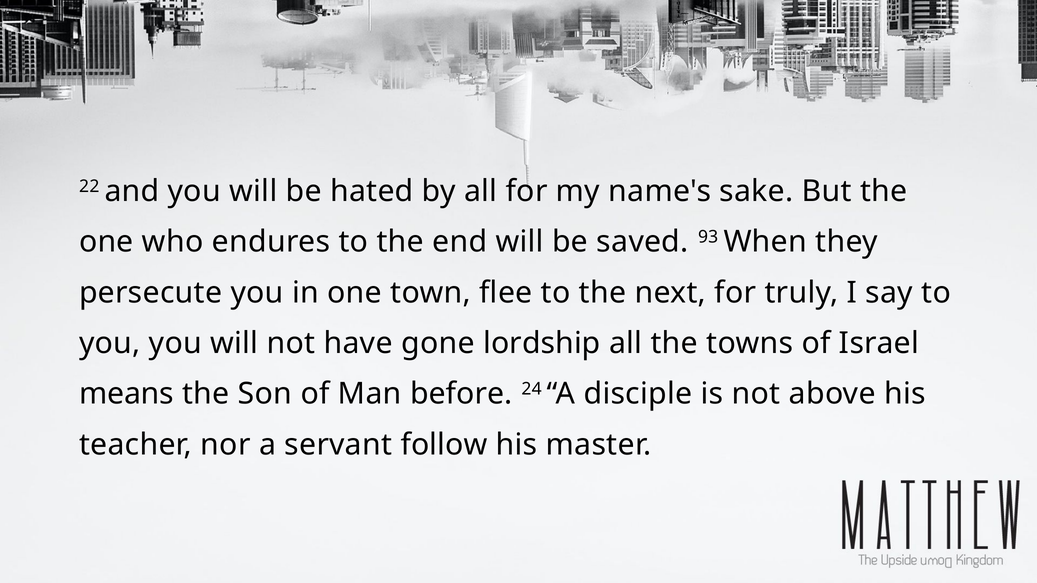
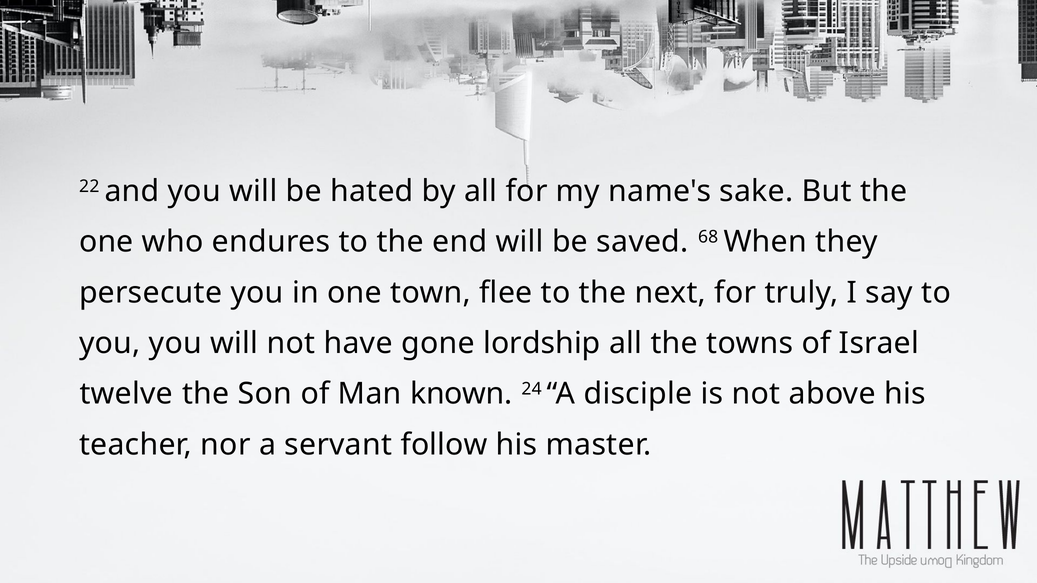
93: 93 -> 68
means: means -> twelve
before: before -> known
